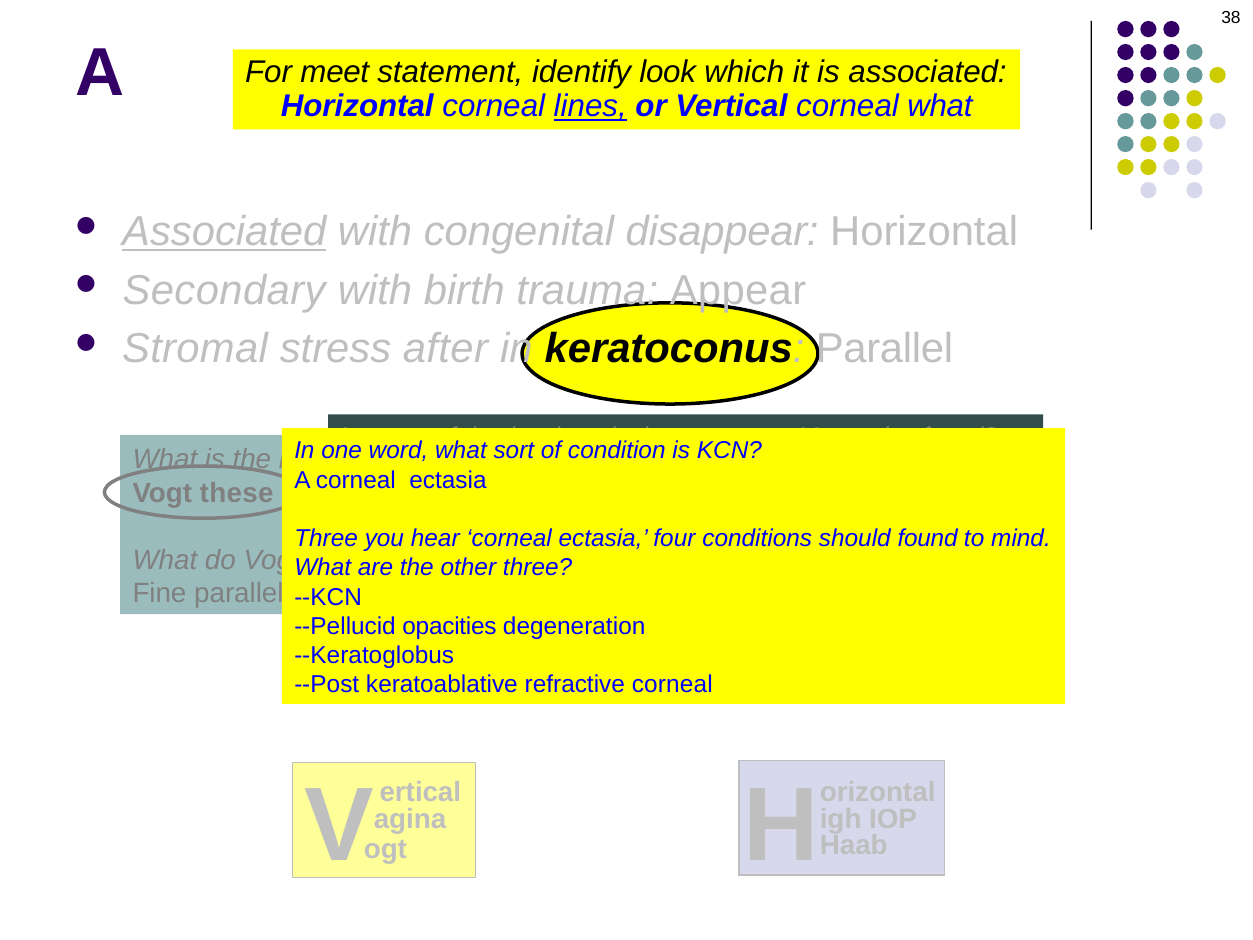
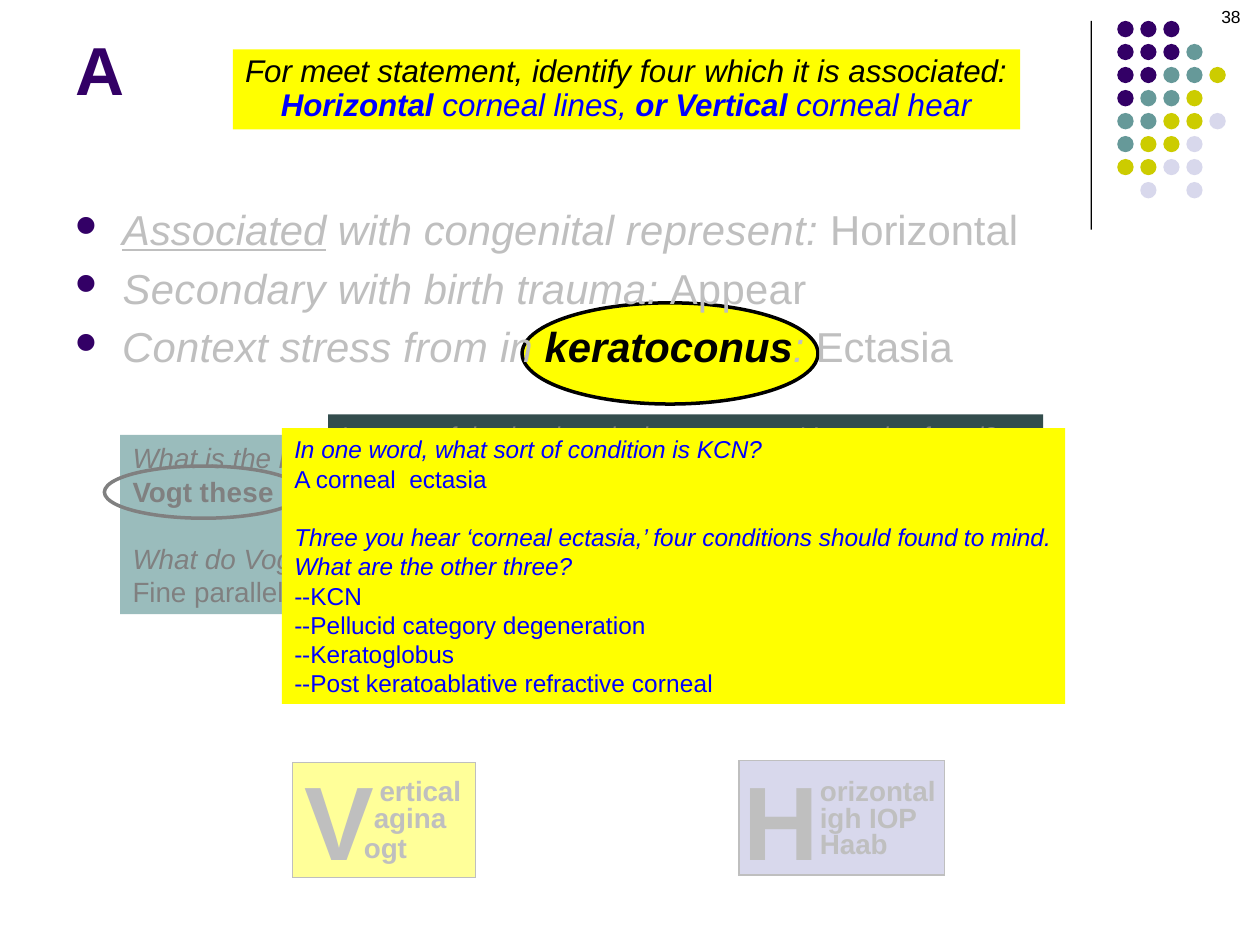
identify look: look -> four
lines at (590, 106) underline: present -> none
corneal what: what -> hear
congenital disappear: disappear -> represent
Stromal: Stromal -> Context
after: after -> from
keratoconus Parallel: Parallel -> Ectasia
opacities: opacities -> category
